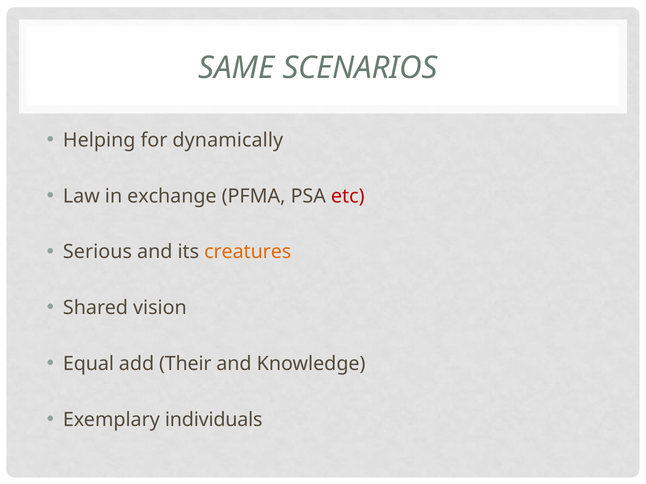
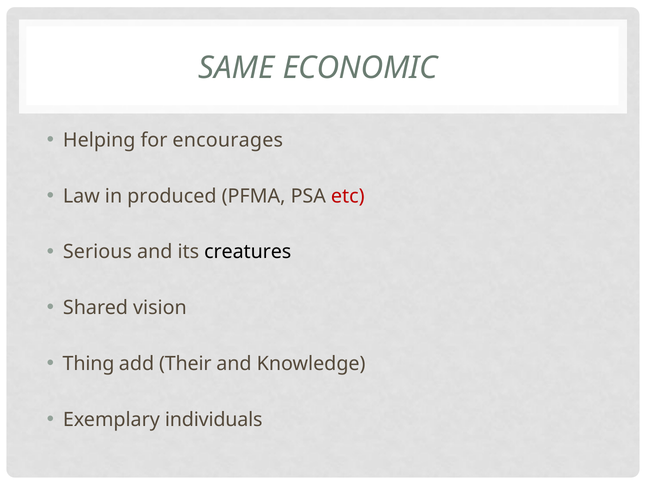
SCENARIOS: SCENARIOS -> ECONOMIC
dynamically: dynamically -> encourages
exchange: exchange -> produced
creatures colour: orange -> black
Equal: Equal -> Thing
